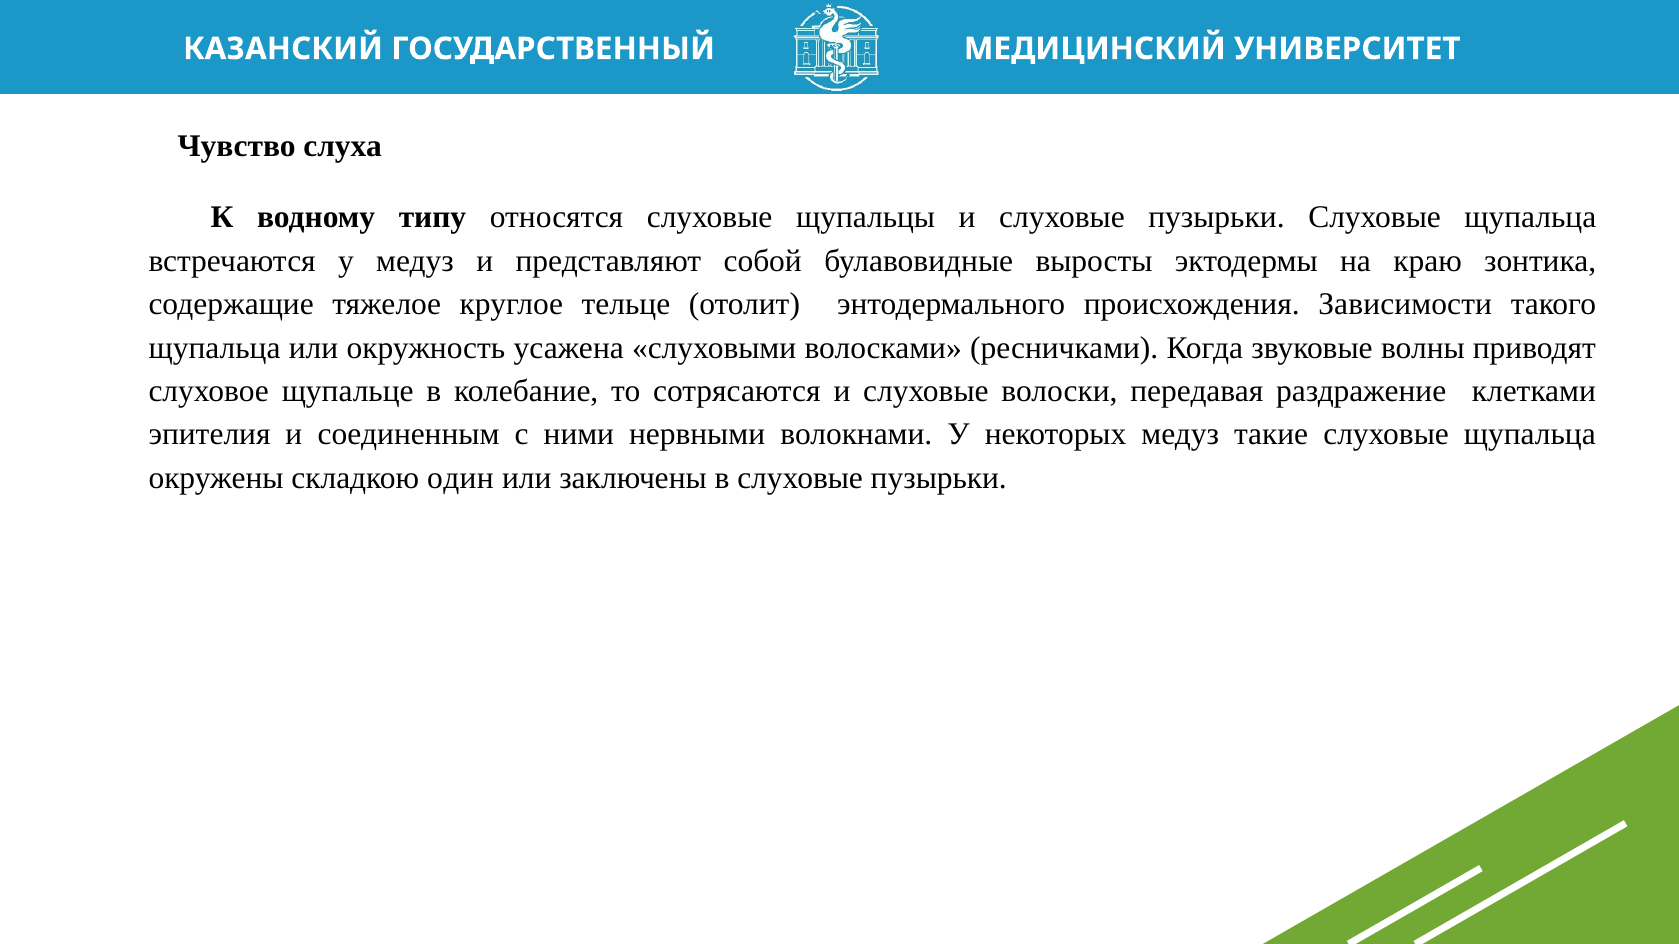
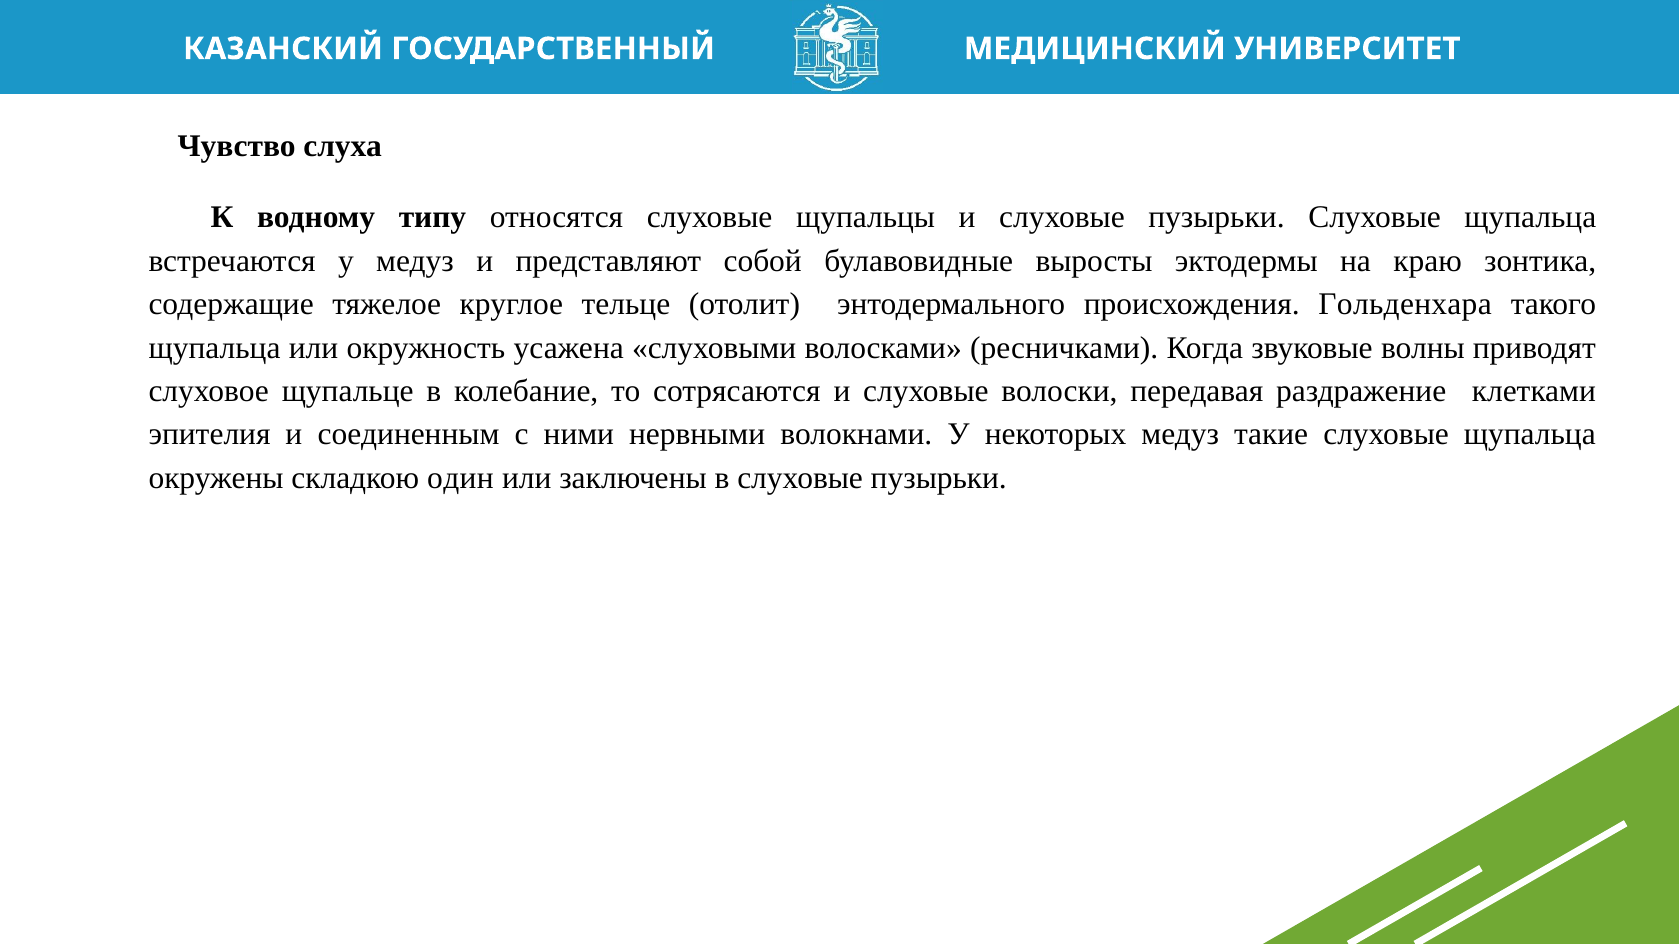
Зависимости: Зависимости -> Гольденхара
